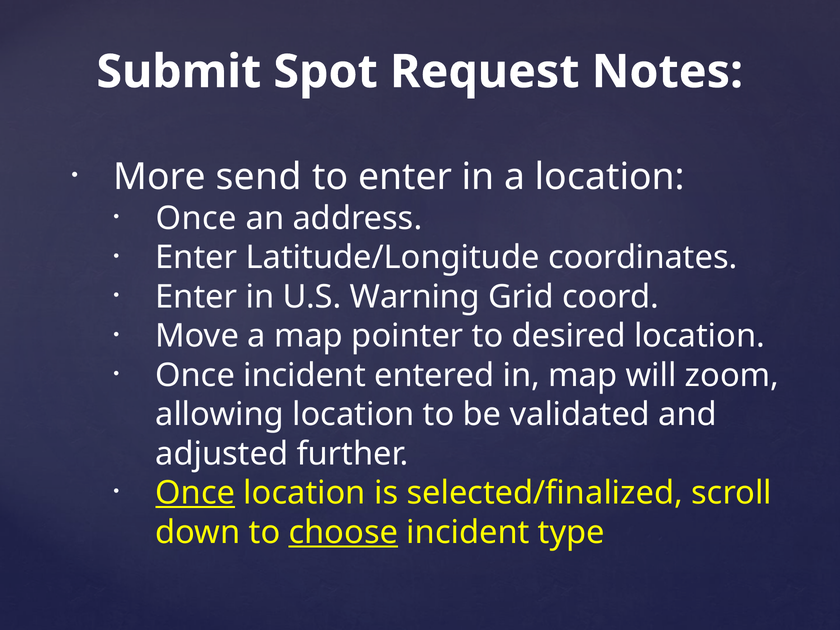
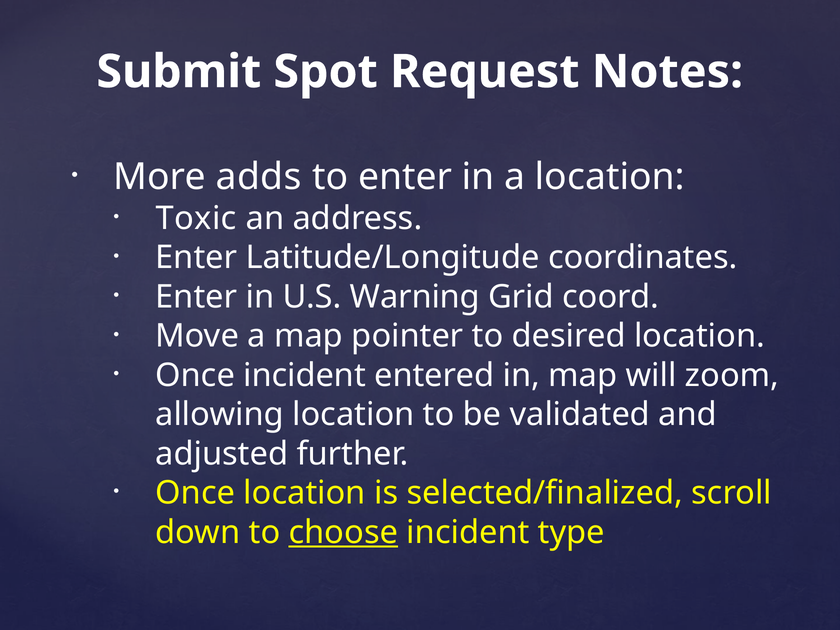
send: send -> adds
Once at (196, 218): Once -> Toxic
Once at (195, 493) underline: present -> none
